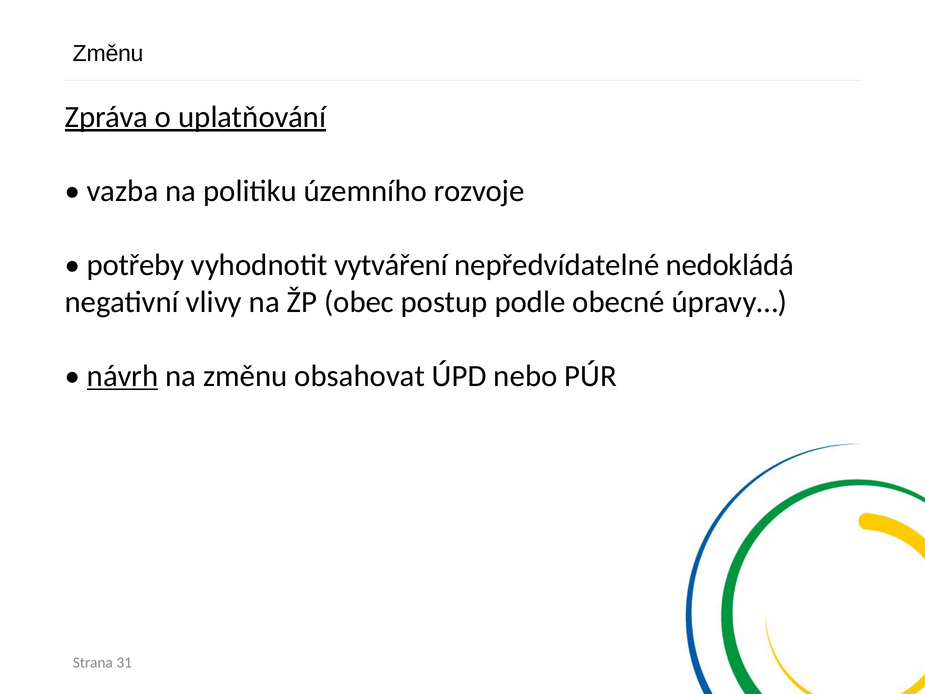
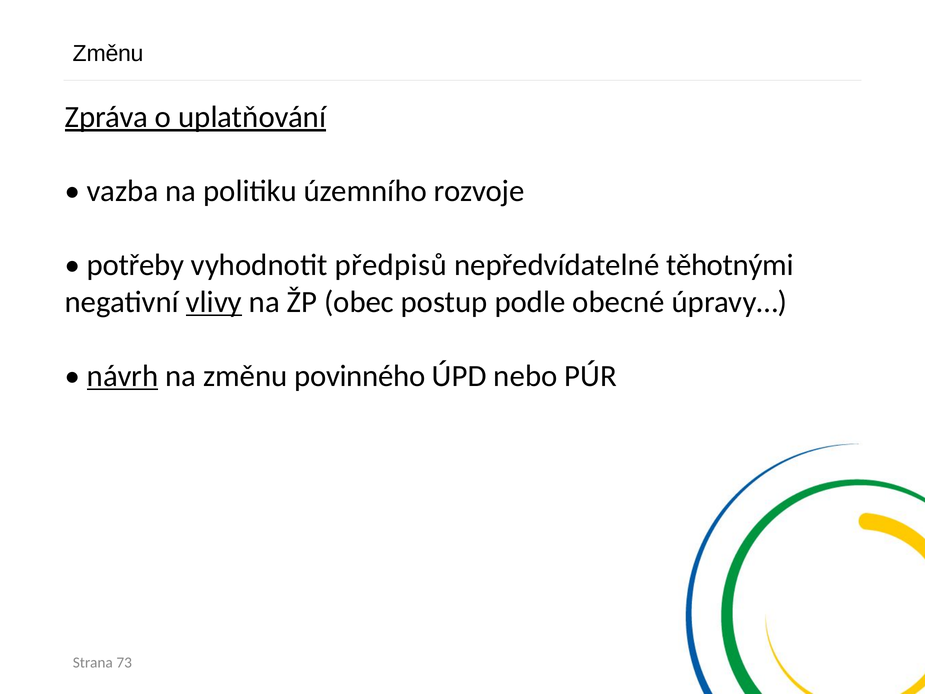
vytváření: vytváření -> předpisů
nedokládá: nedokládá -> těhotnými
vlivy underline: none -> present
obsahovat: obsahovat -> povinného
31: 31 -> 73
